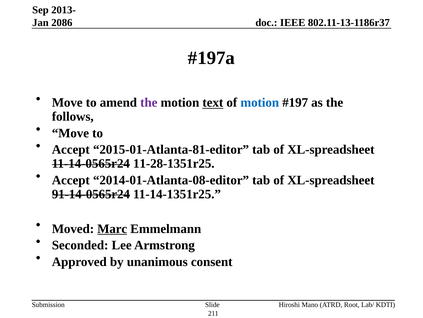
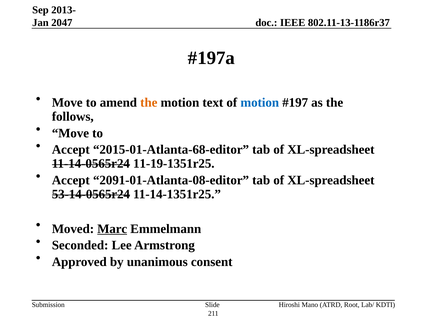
2086: 2086 -> 2047
the at (149, 102) colour: purple -> orange
text underline: present -> none
2015-01-Atlanta-81-editor: 2015-01-Atlanta-81-editor -> 2015-01-Atlanta-68-editor
11-28-1351r25: 11-28-1351r25 -> 11-19-1351r25
2014-01-Atlanta-08-editor: 2014-01-Atlanta-08-editor -> 2091-01-Atlanta-08-editor
91-14-0565r24: 91-14-0565r24 -> 53-14-0565r24
